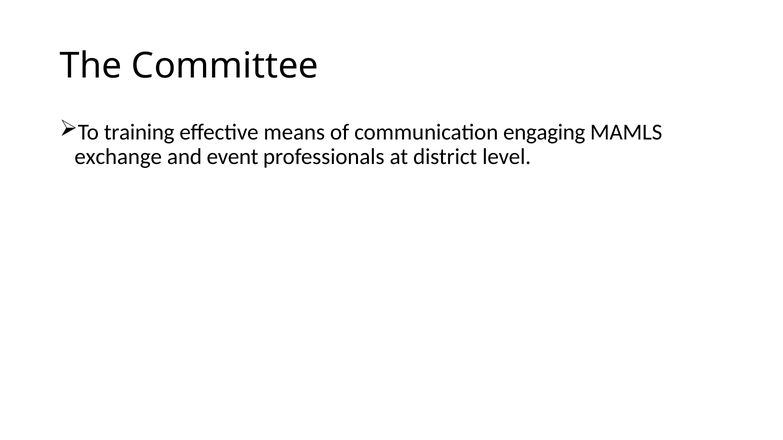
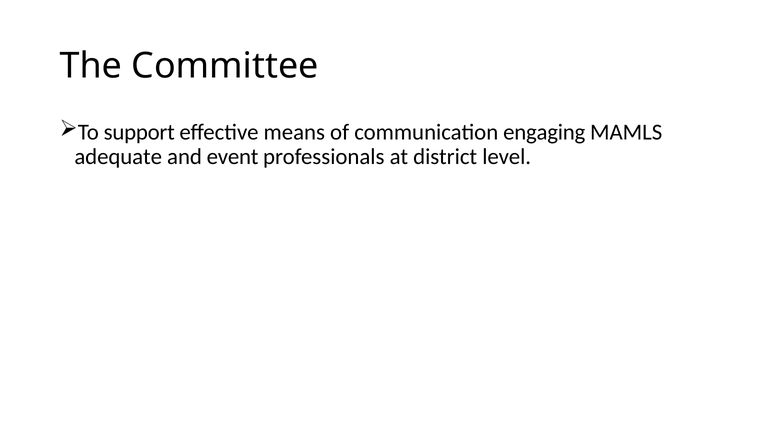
training: training -> support
exchange: exchange -> adequate
